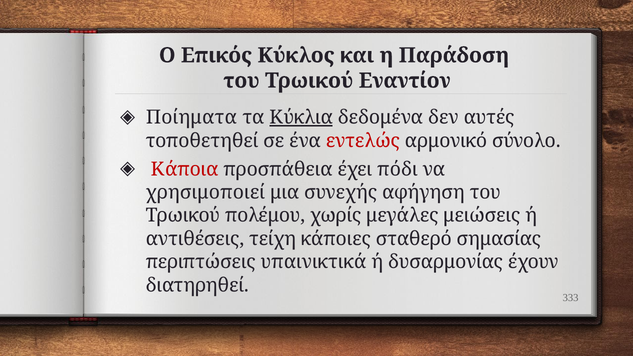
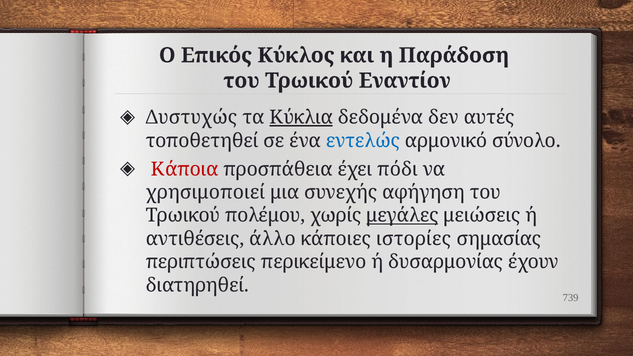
Ποίηματα: Ποίηματα -> Δυστυχώς
εντελώς colour: red -> blue
μεγάλες underline: none -> present
τείχη: τείχη -> άλλο
σταθερό: σταθερό -> ιστορίες
υπαινικτικά: υπαινικτικά -> περικείμενο
333: 333 -> 739
